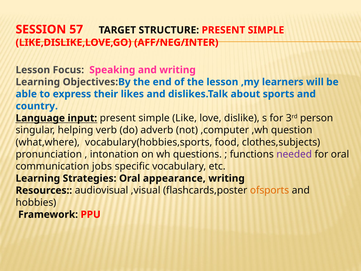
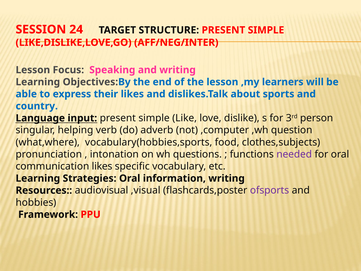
57: 57 -> 24
communication jobs: jobs -> likes
appearance: appearance -> information
ofsports colour: orange -> purple
